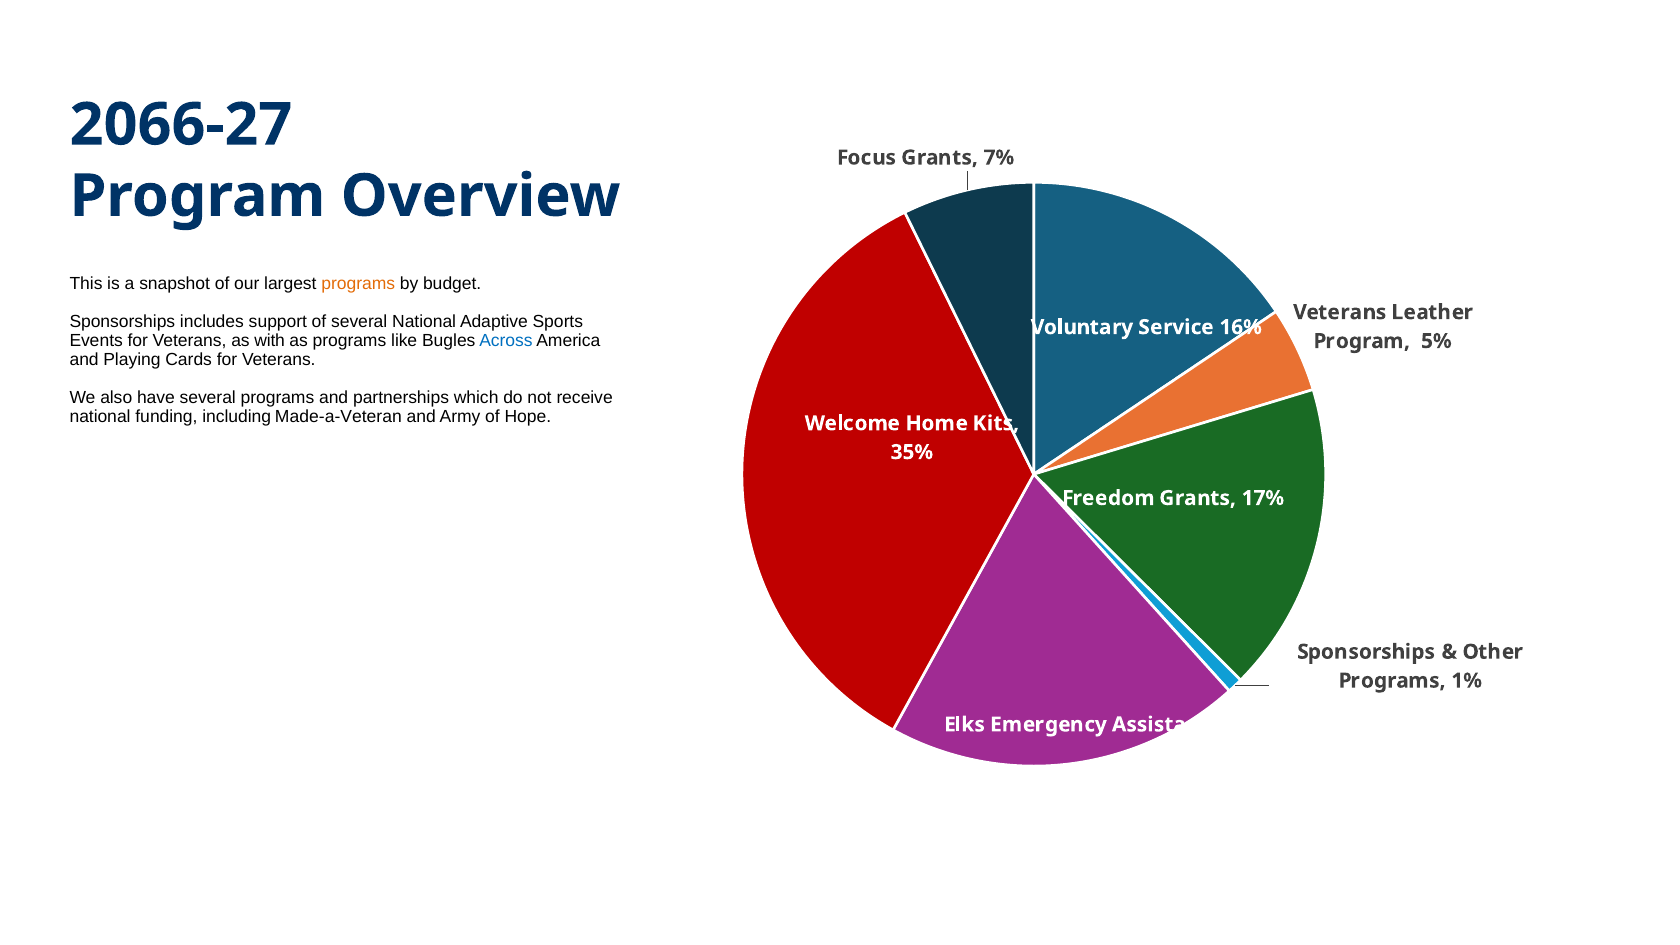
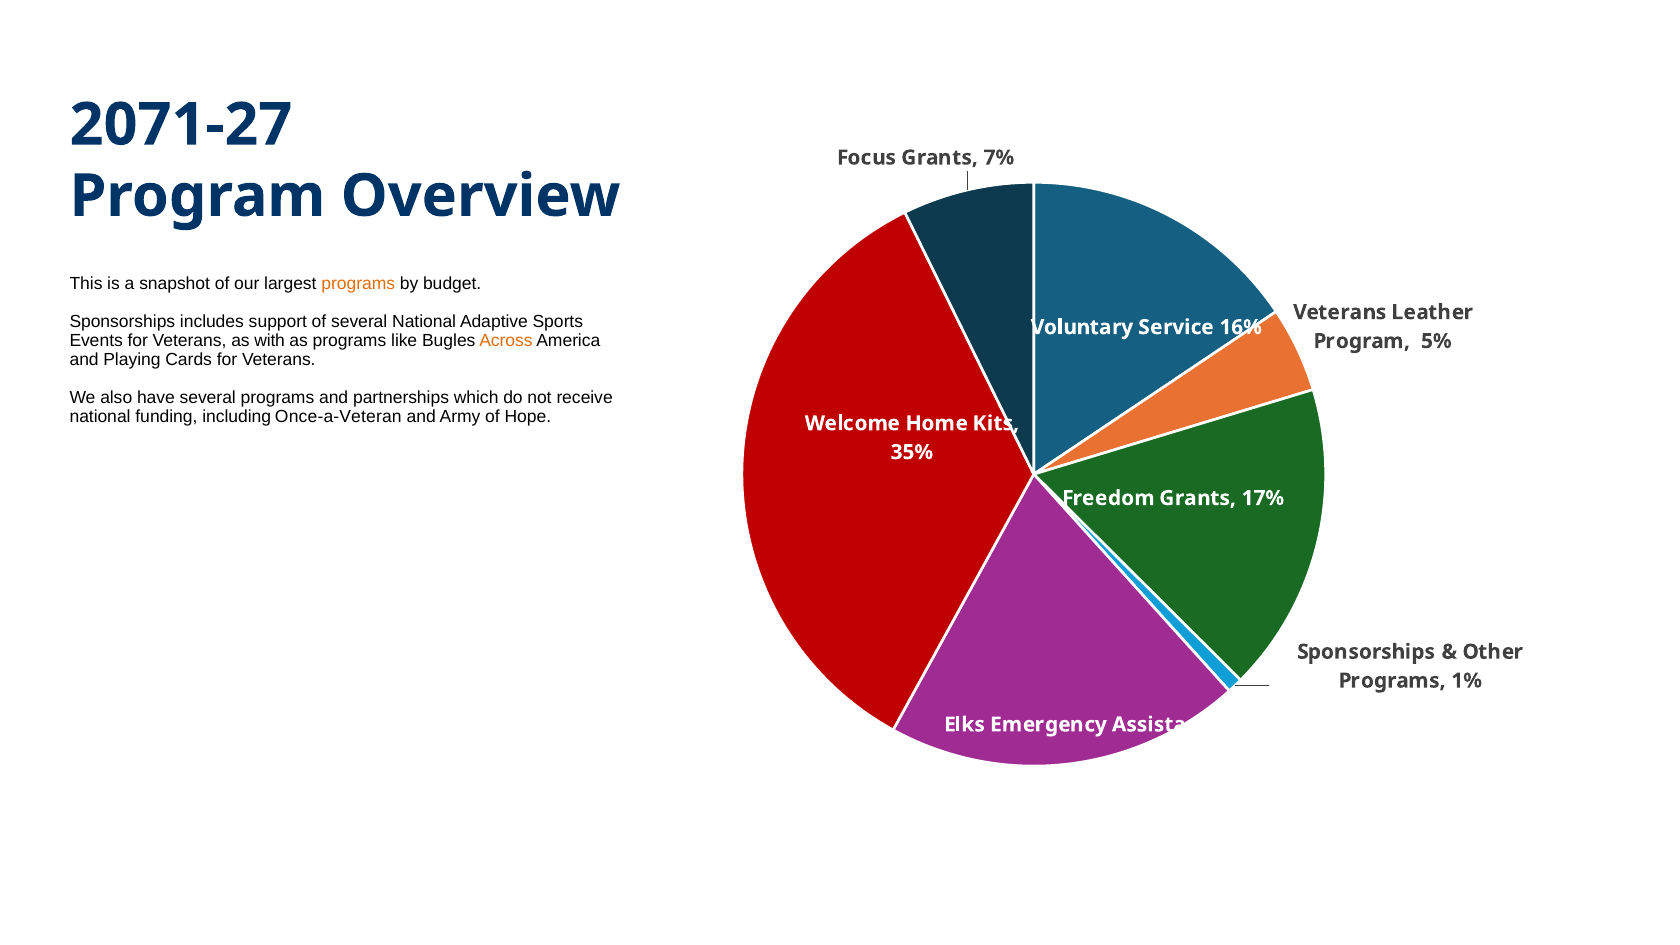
2066-27: 2066-27 -> 2071-27
Across colour: blue -> orange
Made-a-Veteran: Made-a-Veteran -> Once-a-Veteran
